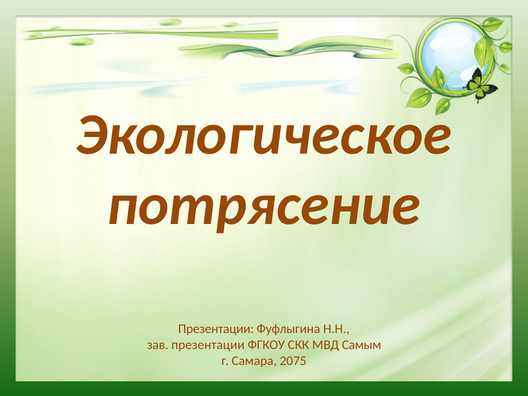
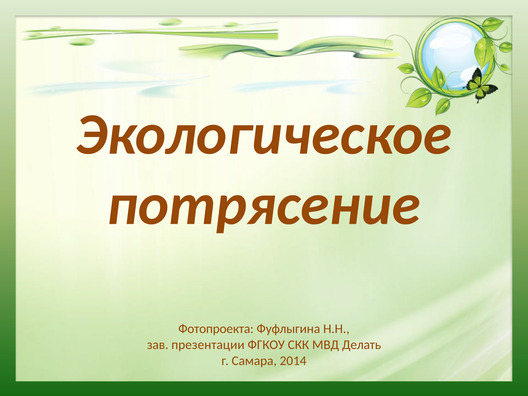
Презентации at (216, 329): Презентации -> Фотопроекта
Самым: Самым -> Делать
2075: 2075 -> 2014
